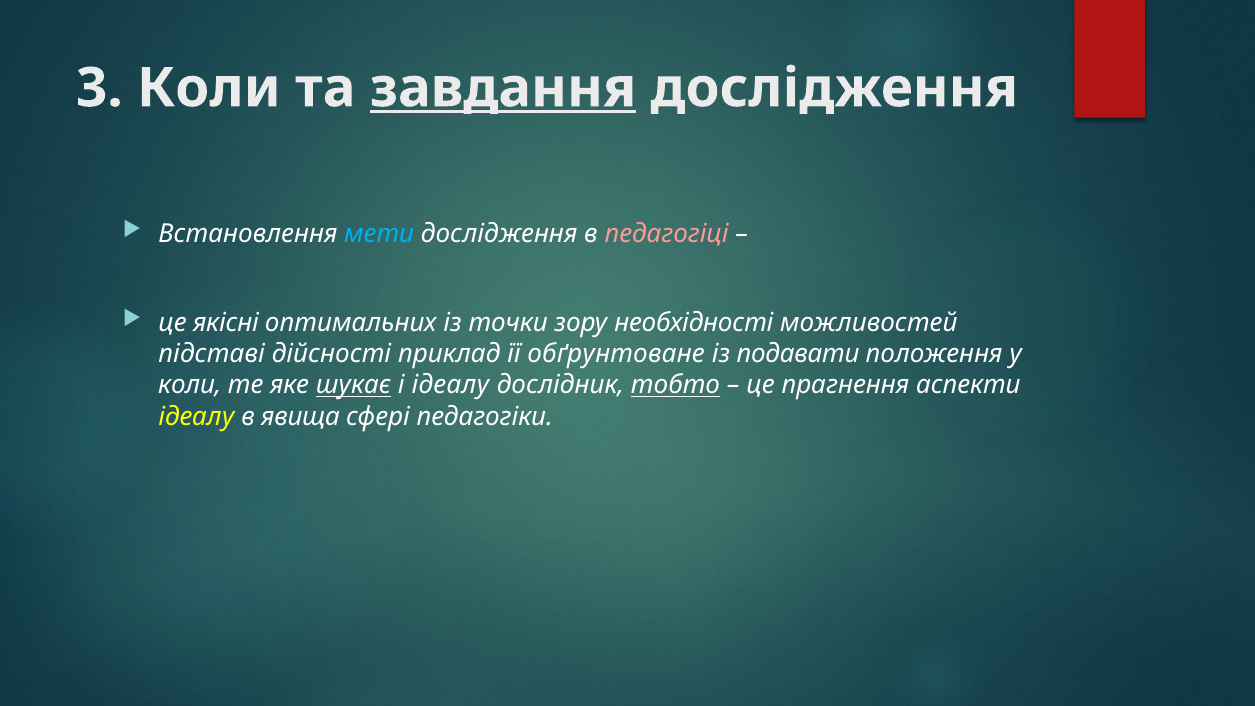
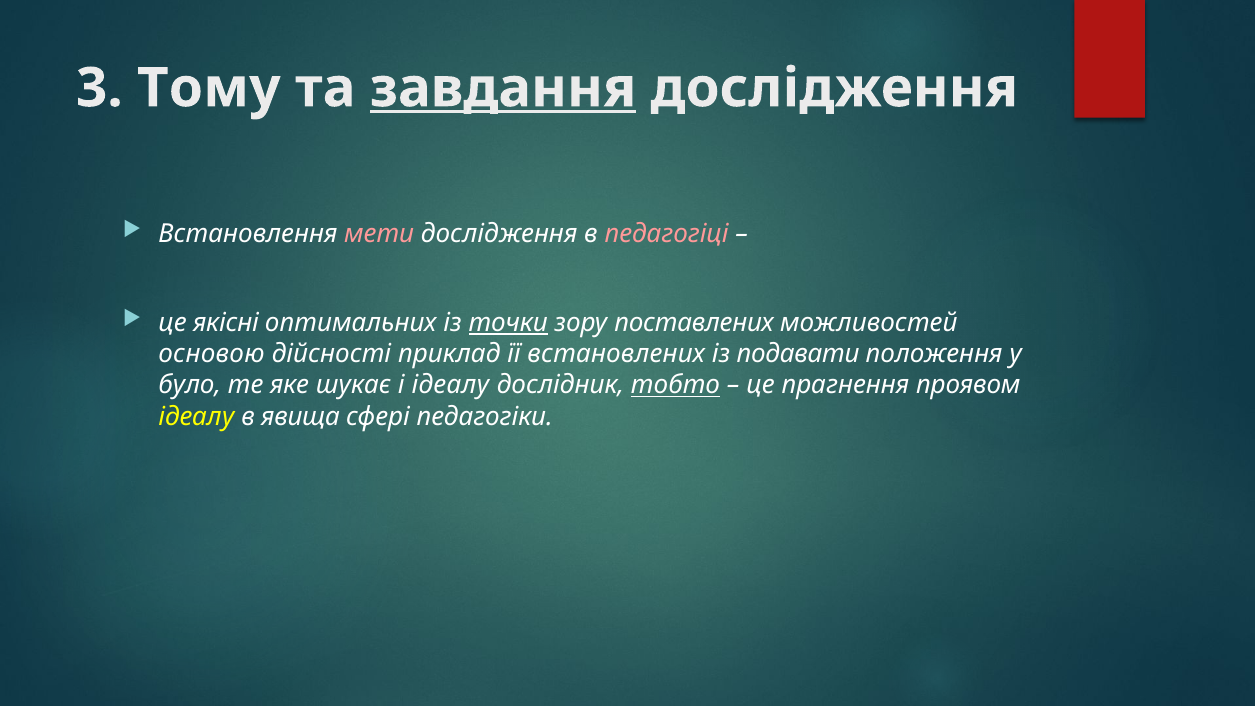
3 Коли: Коли -> Тому
мети colour: light blue -> pink
точки underline: none -> present
необхідності: необхідності -> поставлених
підставі: підставі -> основою
обґрунтоване: обґрунтоване -> встановлених
коли at (190, 385): коли -> було
шукає underline: present -> none
аспекти: аспекти -> проявом
